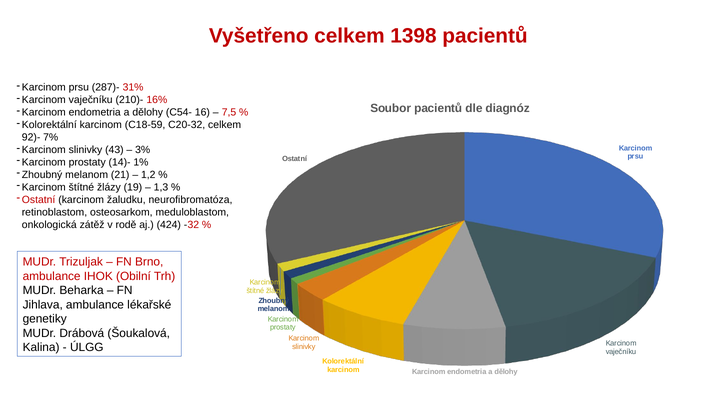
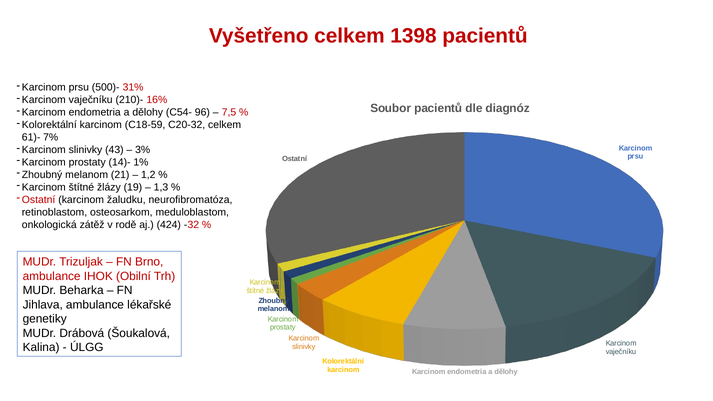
287)-: 287)- -> 500)-
16: 16 -> 96
92)-: 92)- -> 61)-
